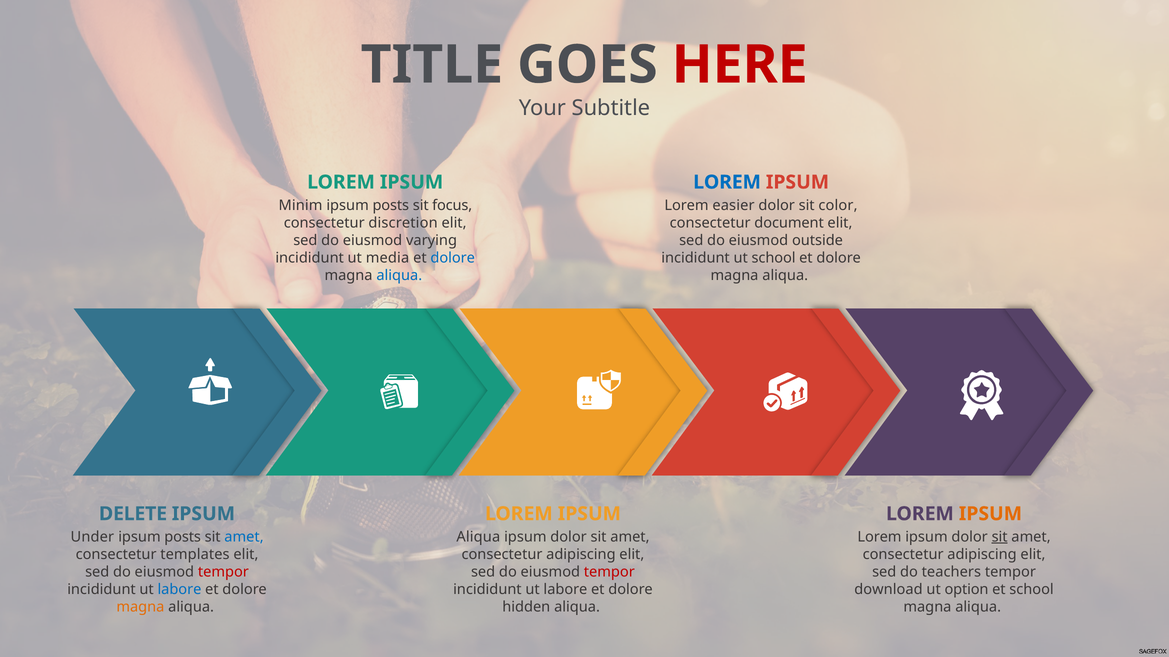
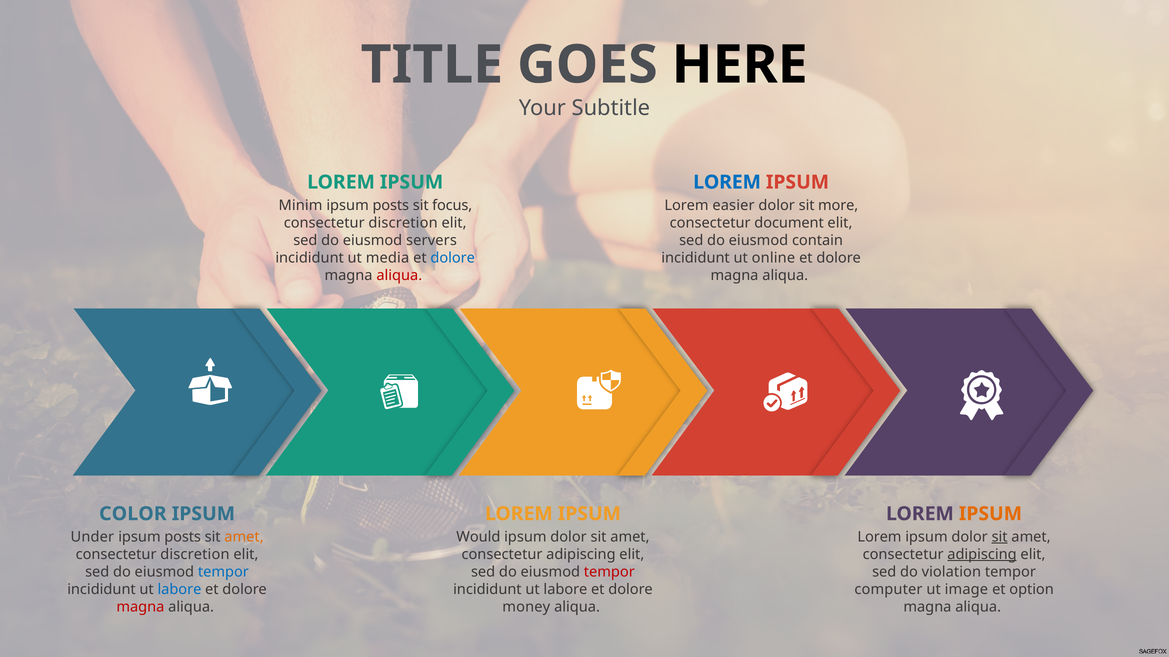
HERE colour: red -> black
color: color -> more
varying: varying -> servers
outside: outside -> contain
ut school: school -> online
aliqua at (399, 276) colour: blue -> red
DELETE: DELETE -> COLOR
amet at (244, 537) colour: blue -> orange
Aliqua at (478, 537): Aliqua -> Would
templates at (195, 555): templates -> discretion
adipiscing at (982, 555) underline: none -> present
tempor at (223, 572) colour: red -> blue
teachers: teachers -> violation
download: download -> computer
option: option -> image
et school: school -> option
magna at (140, 607) colour: orange -> red
hidden: hidden -> money
